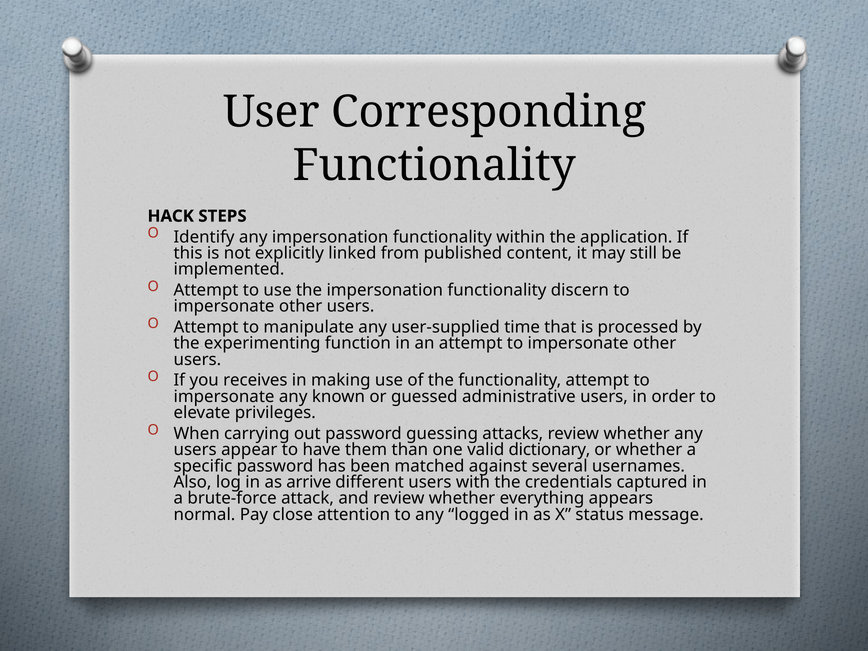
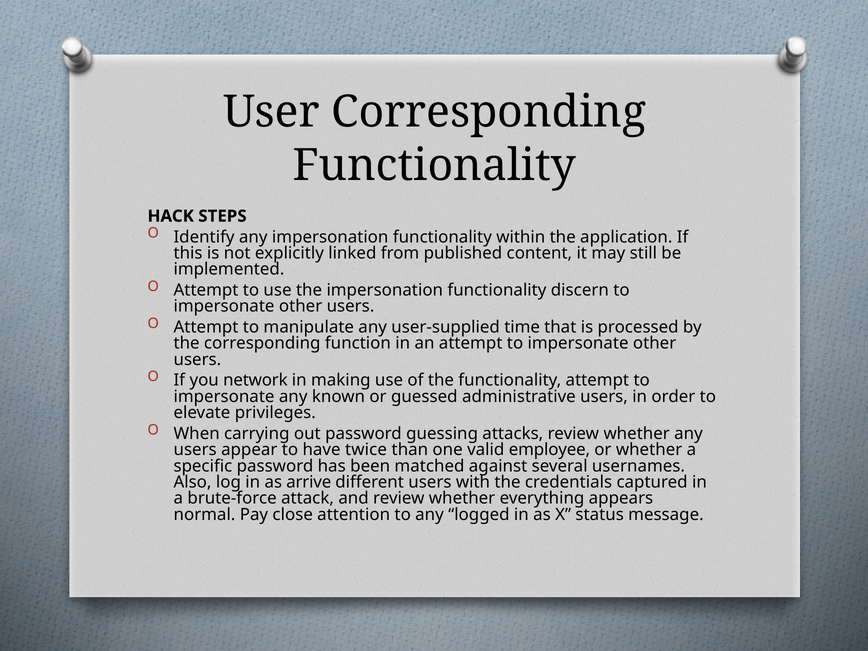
the experimenting: experimenting -> corresponding
receives: receives -> network
them: them -> twice
dictionary: dictionary -> employee
